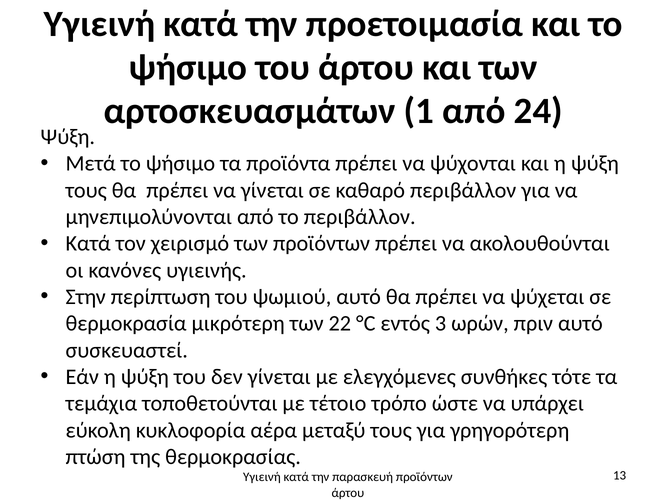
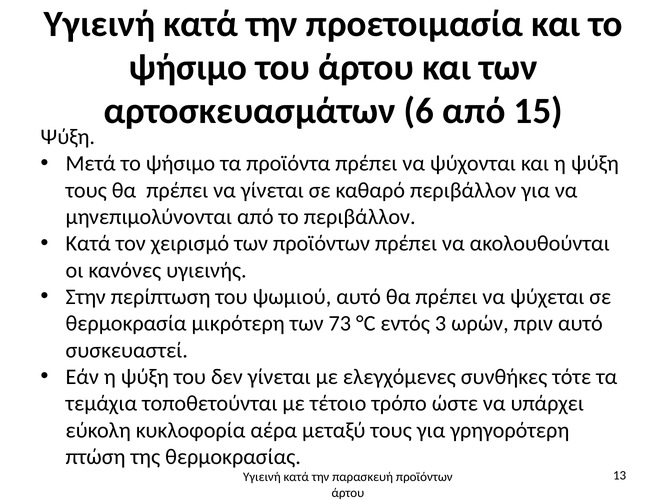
1: 1 -> 6
24: 24 -> 15
22: 22 -> 73
